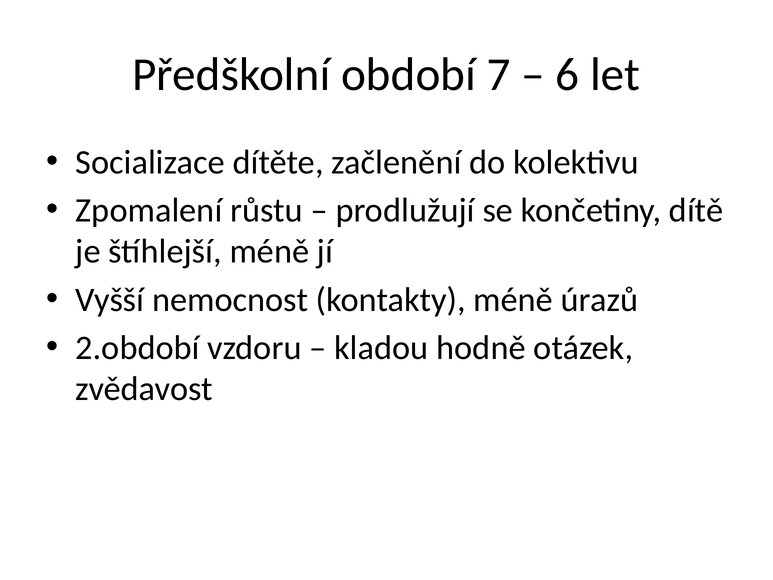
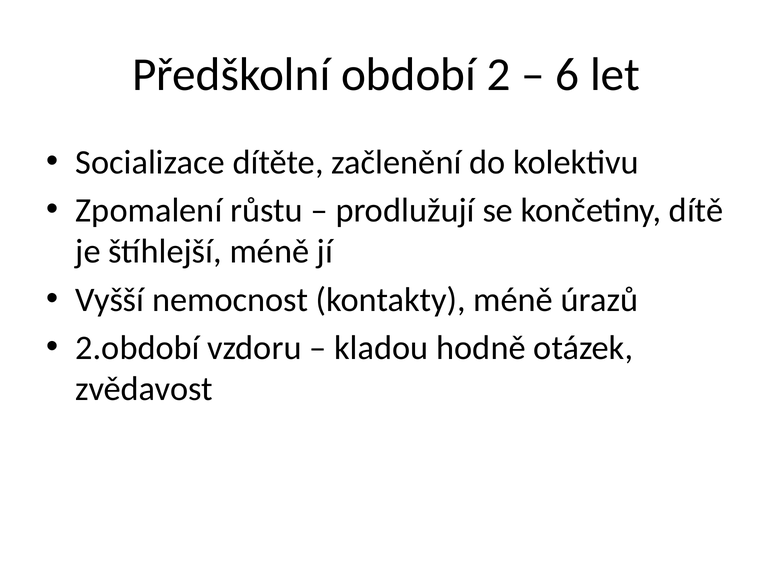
7: 7 -> 2
